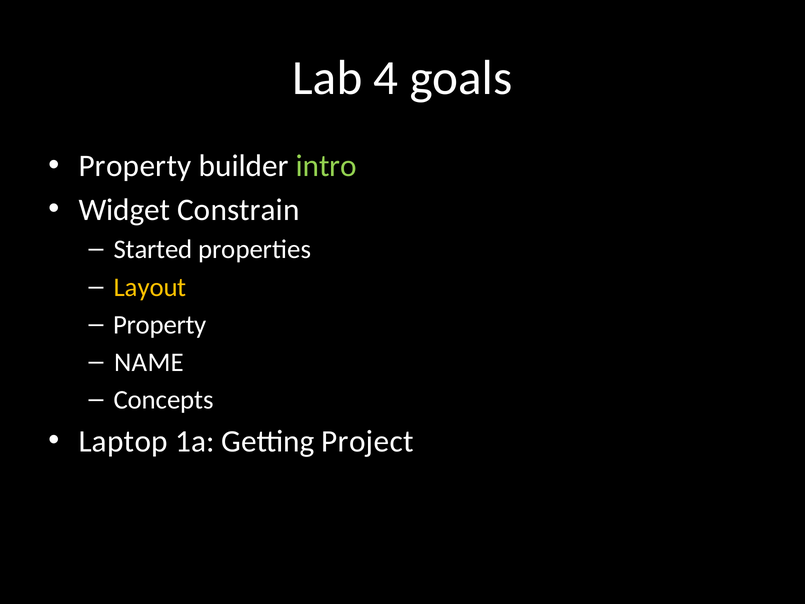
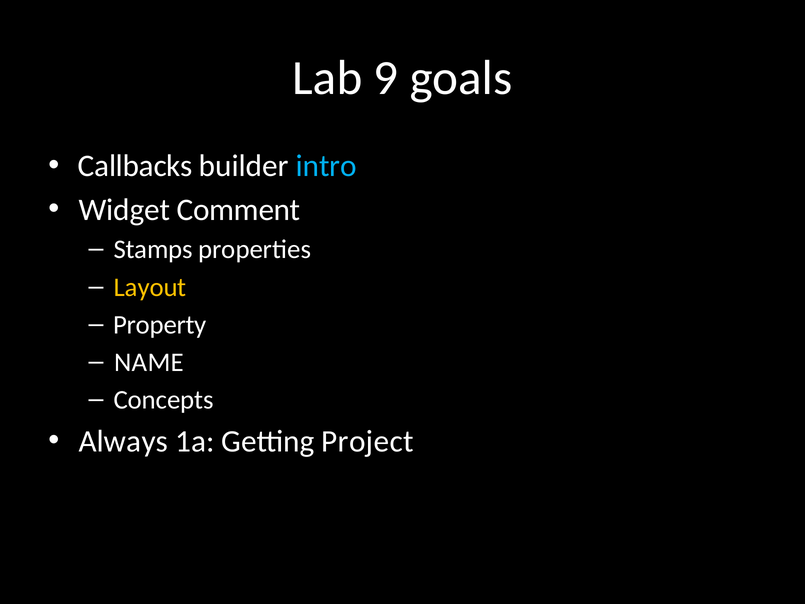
4: 4 -> 9
Property at (135, 166): Property -> Callbacks
intro colour: light green -> light blue
Constrain: Constrain -> Comment
Started: Started -> Stamps
Laptop: Laptop -> Always
